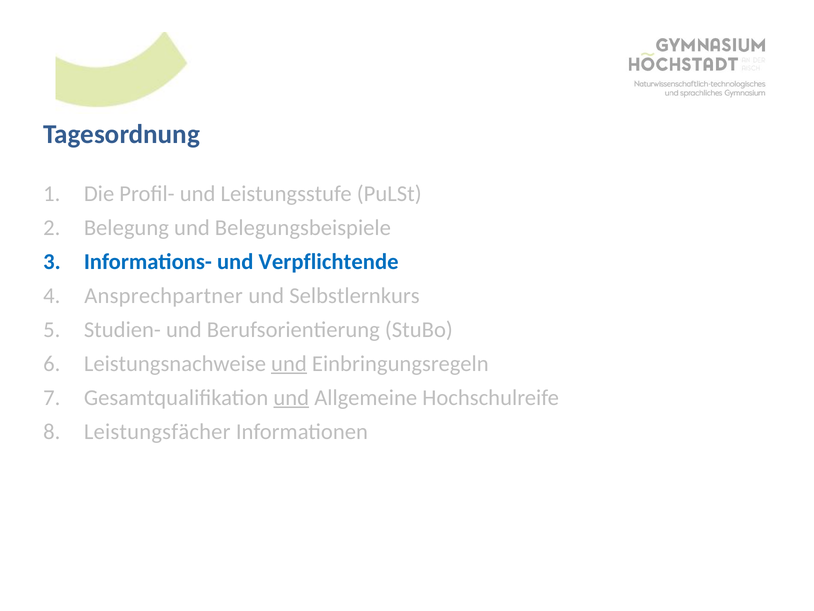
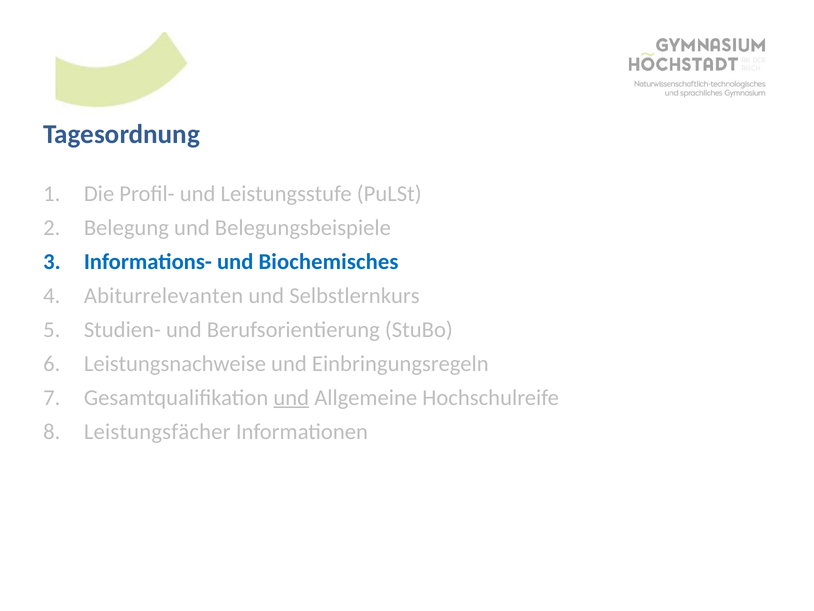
Verpflichtende: Verpflichtende -> Biochemisches
Ansprechpartner: Ansprechpartner -> Abiturrelevanten
und at (289, 363) underline: present -> none
